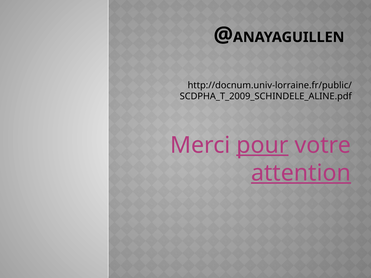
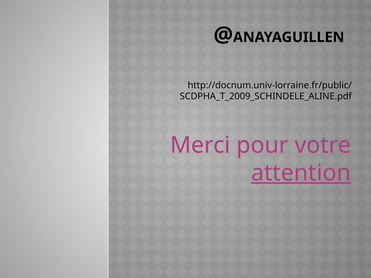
pour underline: present -> none
